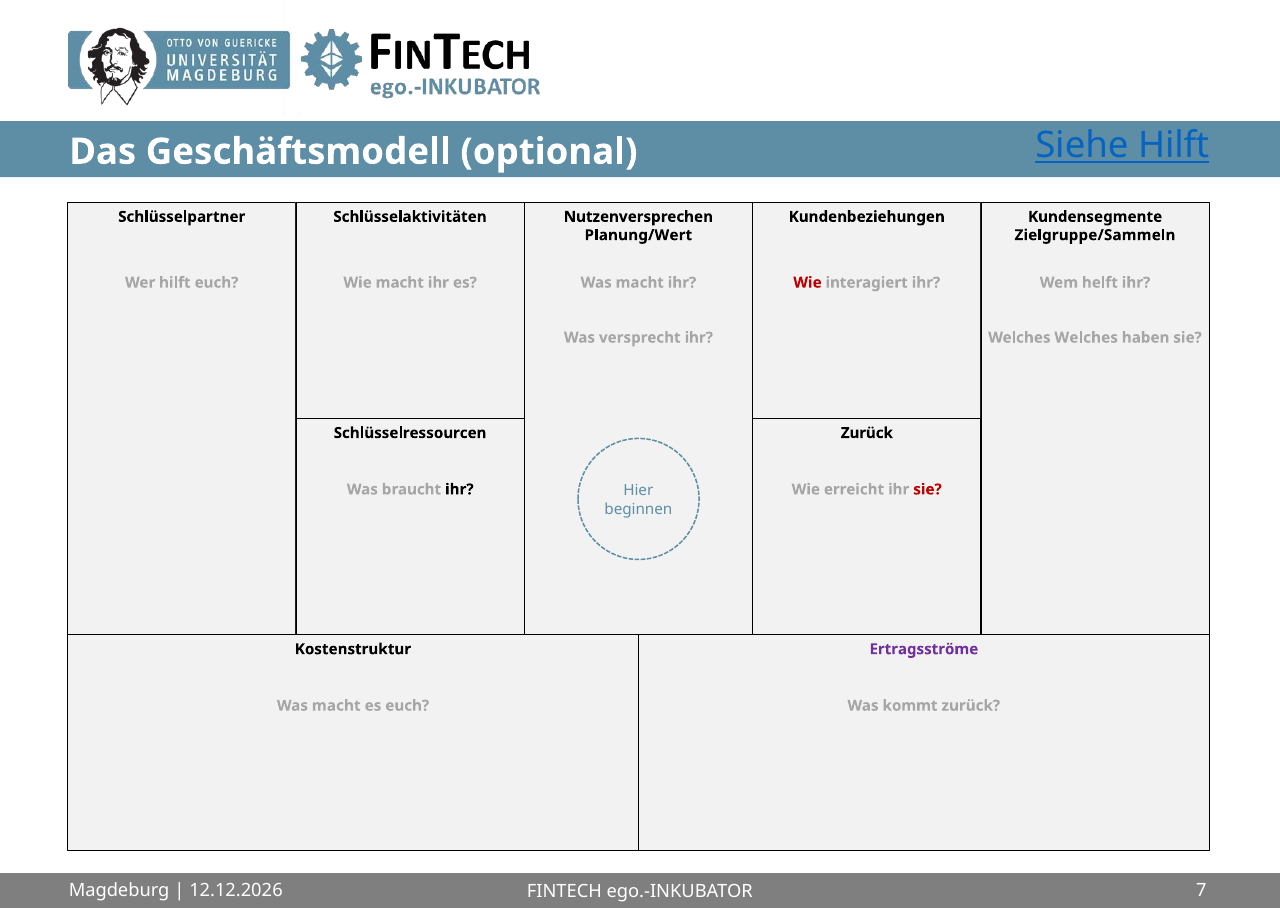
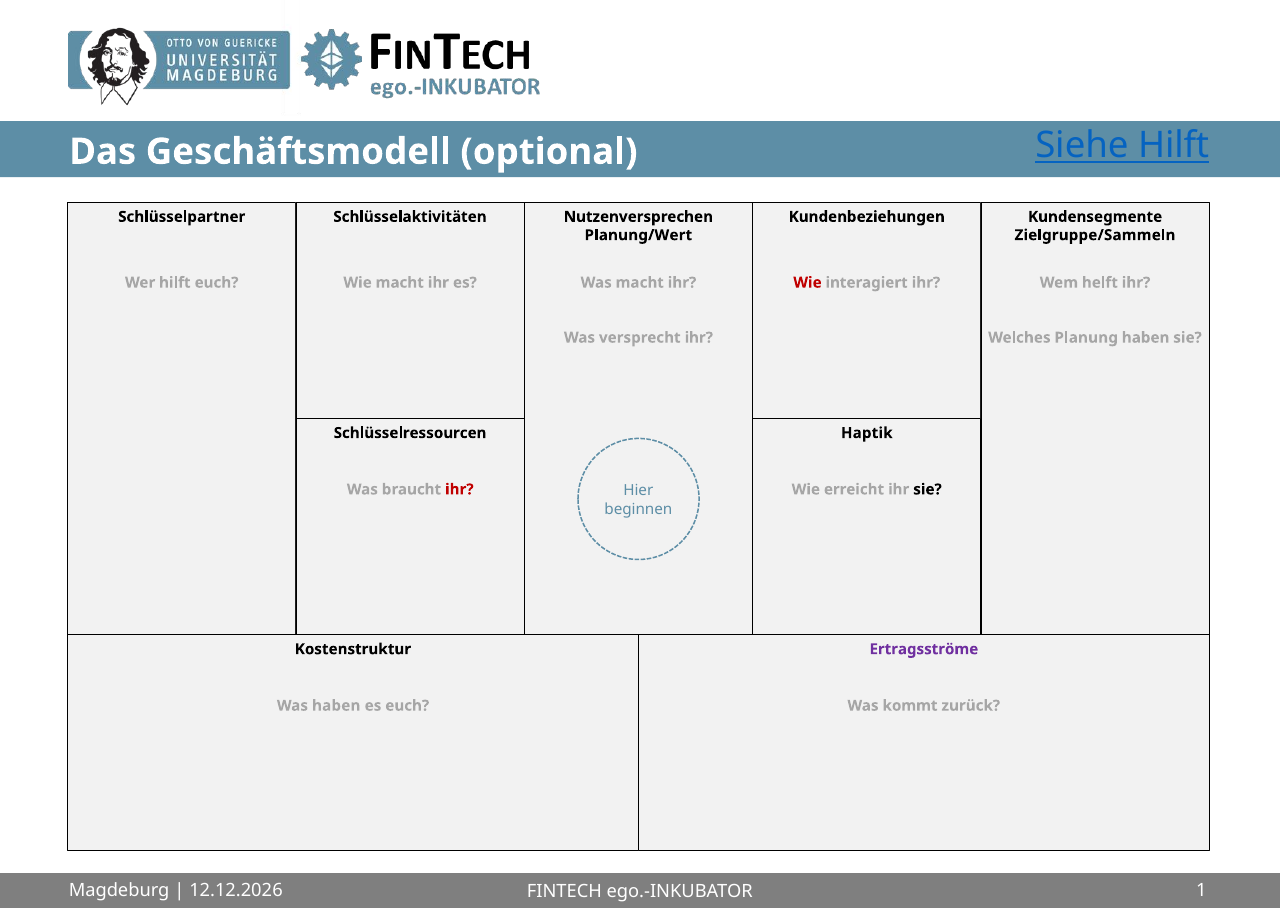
Welches Welches: Welches -> Planung
Schlüsselressourcen Zurück: Zurück -> Haptik
ihr at (459, 489) colour: black -> red
sie at (928, 489) colour: red -> black
macht at (336, 706): macht -> haben
7: 7 -> 1
